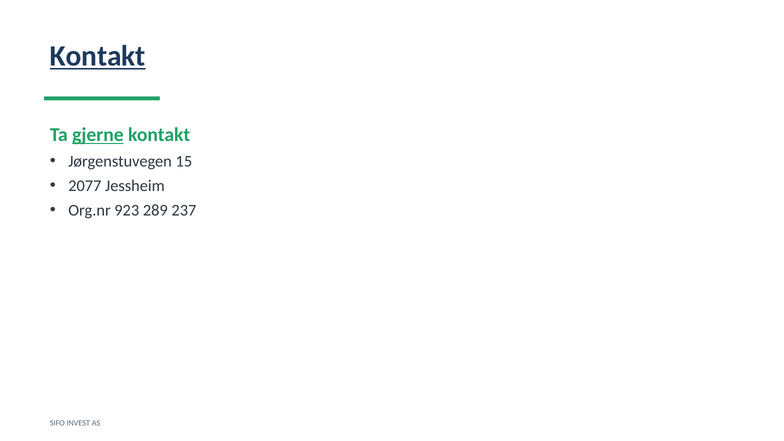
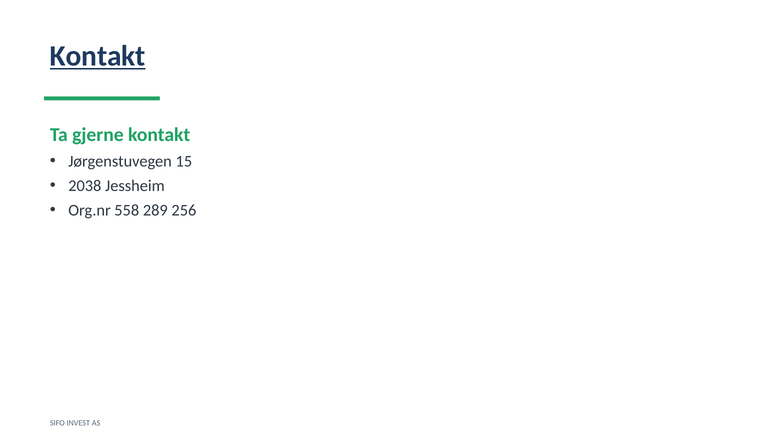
gjerne underline: present -> none
2077: 2077 -> 2038
923: 923 -> 558
237: 237 -> 256
